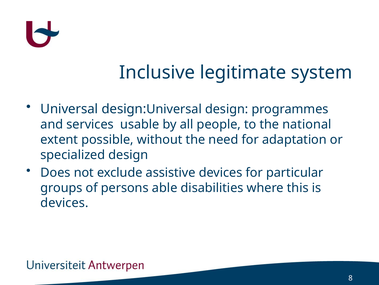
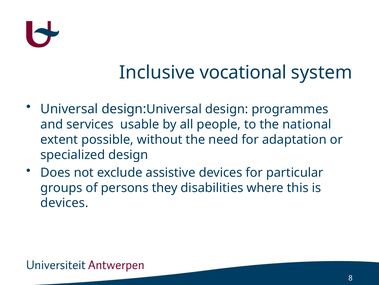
legitimate: legitimate -> vocational
able: able -> they
